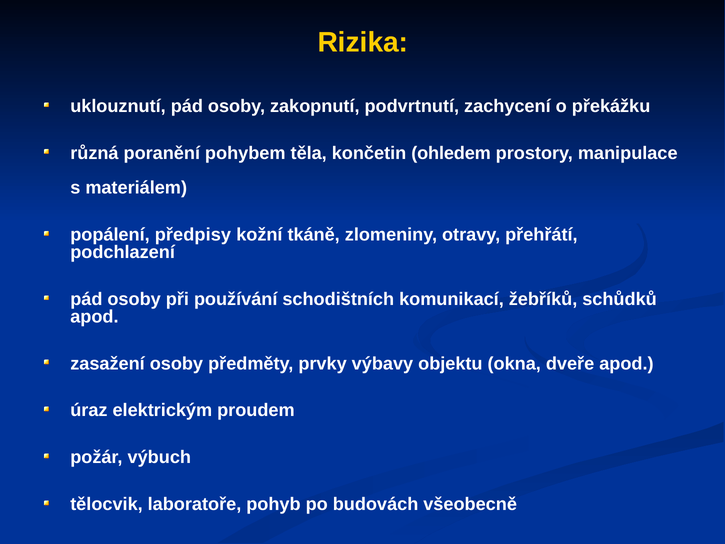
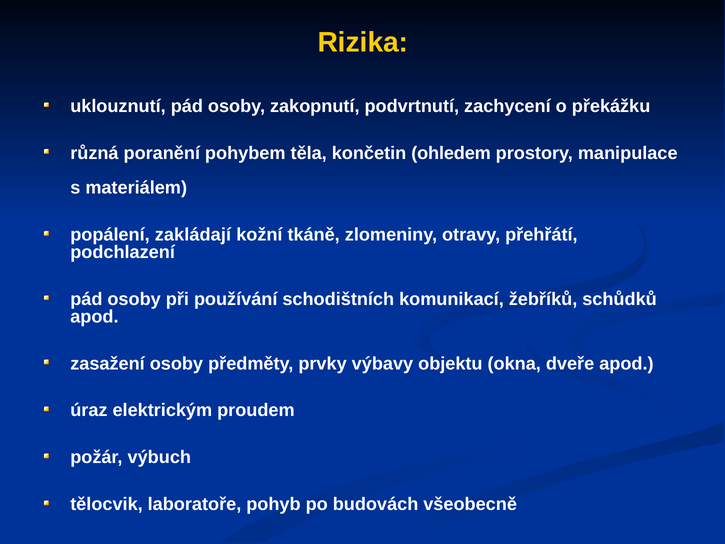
předpisy: předpisy -> zakládají
